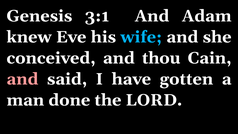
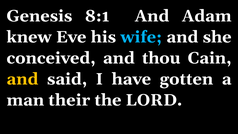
3:1: 3:1 -> 8:1
and at (22, 79) colour: pink -> yellow
done: done -> their
